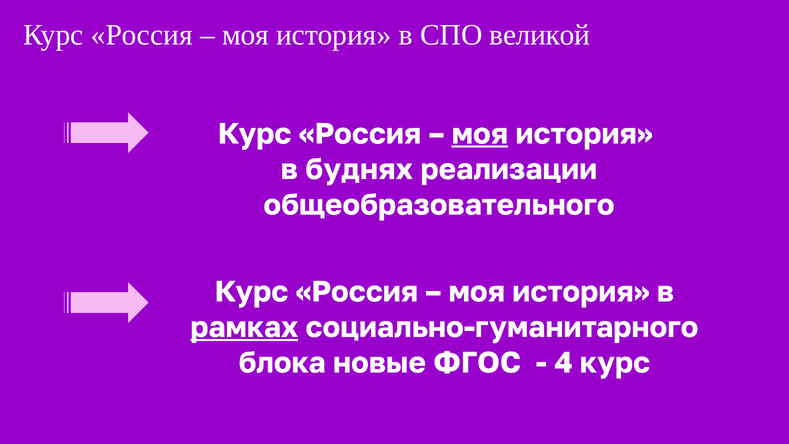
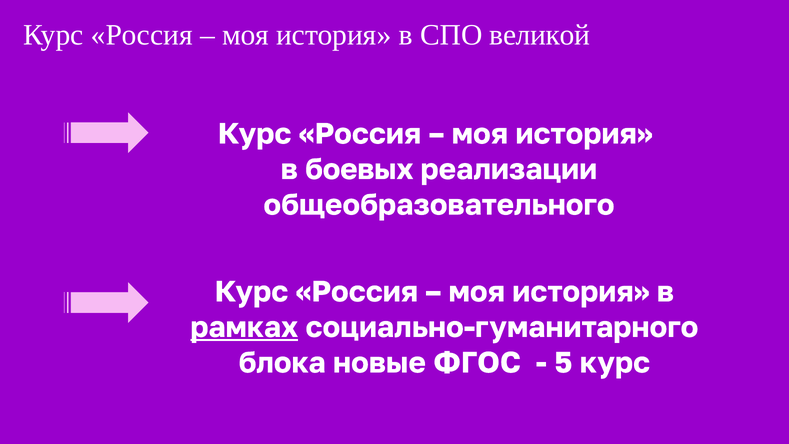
моя at (480, 134) underline: present -> none
буднях: буднях -> боевых
4: 4 -> 5
